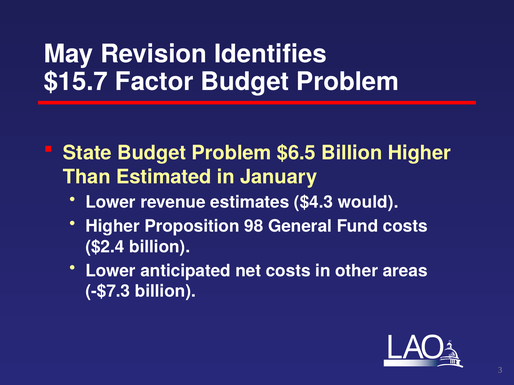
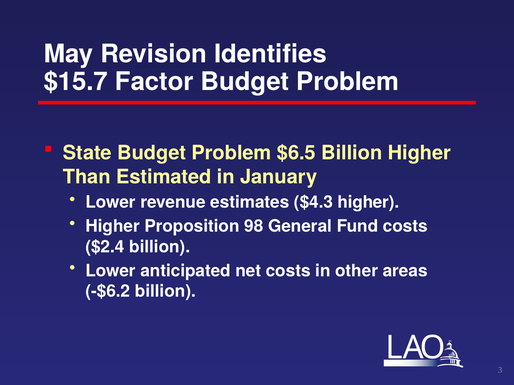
$4.3 would: would -> higher
-$7.3: -$7.3 -> -$6.2
